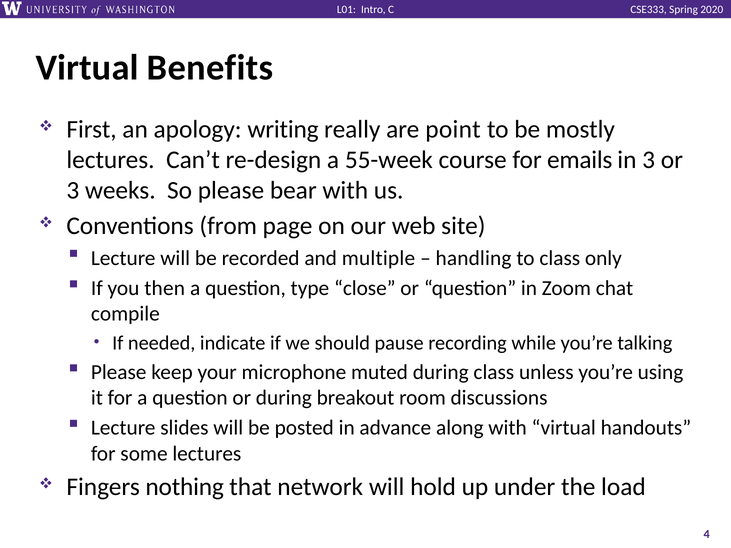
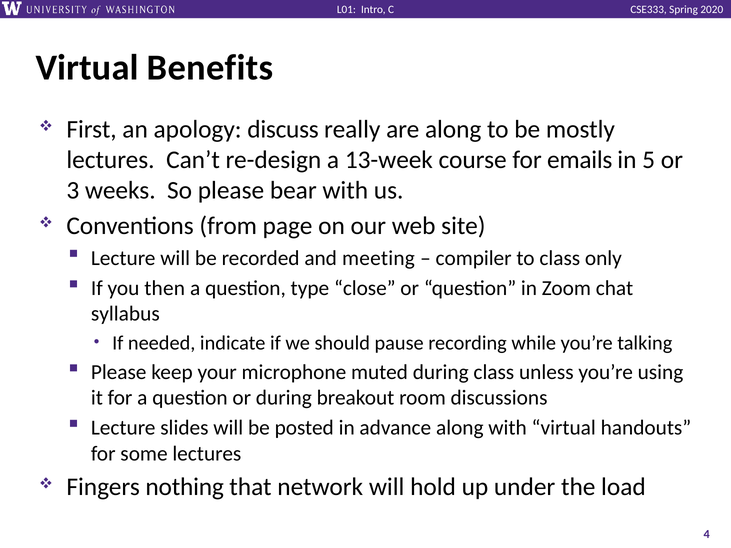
writing: writing -> discuss
are point: point -> along
55-week: 55-week -> 13-week
in 3: 3 -> 5
multiple: multiple -> meeting
handling: handling -> compiler
compile: compile -> syllabus
